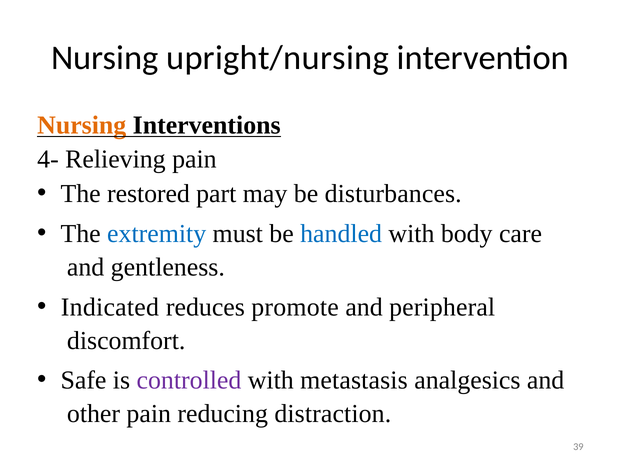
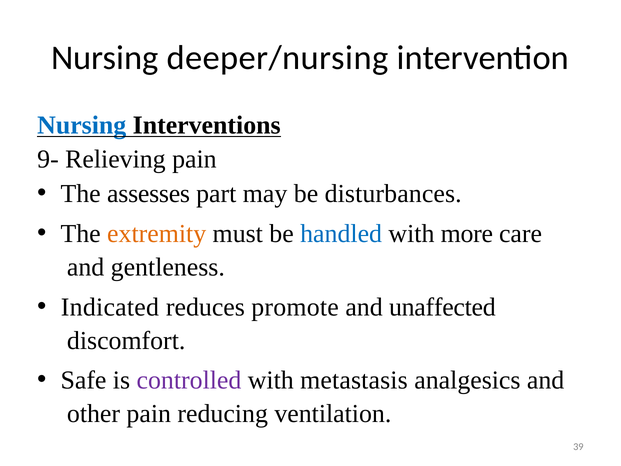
upright/nursing: upright/nursing -> deeper/nursing
Nursing at (82, 125) colour: orange -> blue
4-: 4- -> 9-
restored: restored -> assesses
extremity colour: blue -> orange
body: body -> more
peripheral: peripheral -> unaffected
distraction: distraction -> ventilation
